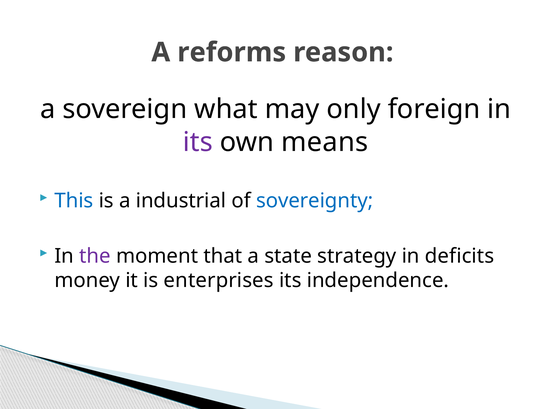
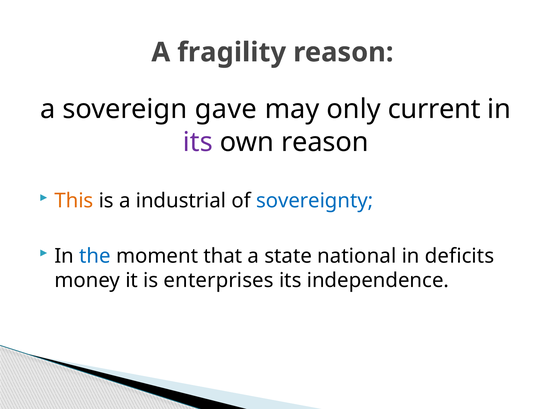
reforms: reforms -> fragility
what: what -> gave
foreign: foreign -> current
own means: means -> reason
This colour: blue -> orange
the colour: purple -> blue
strategy: strategy -> national
